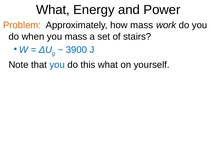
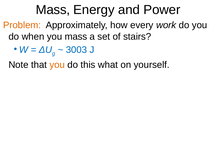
What at (53, 10): What -> Mass
how mass: mass -> every
3900: 3900 -> 3003
you at (57, 65) colour: blue -> orange
